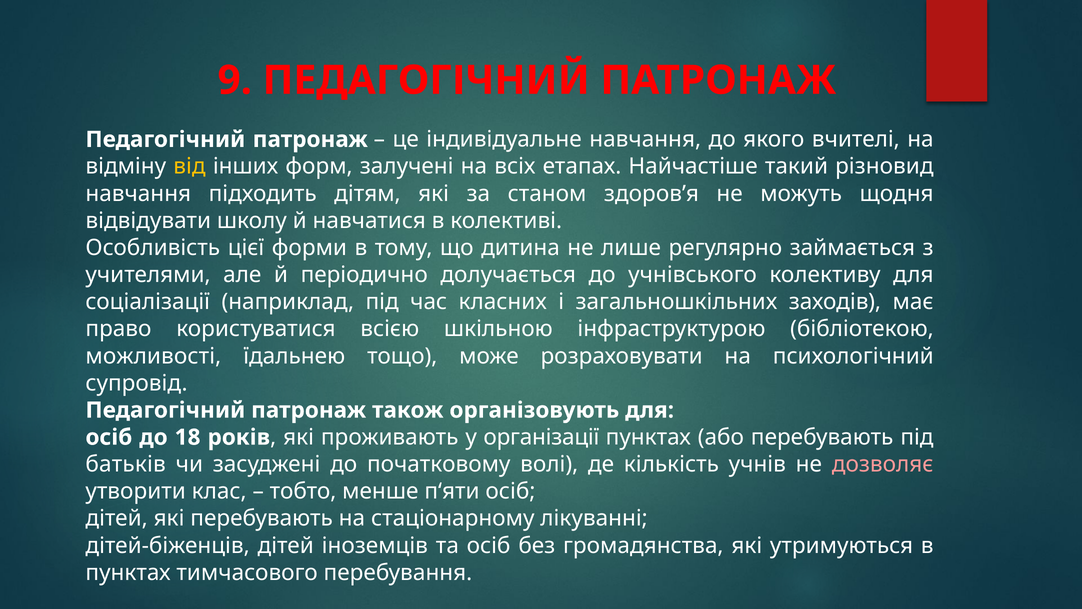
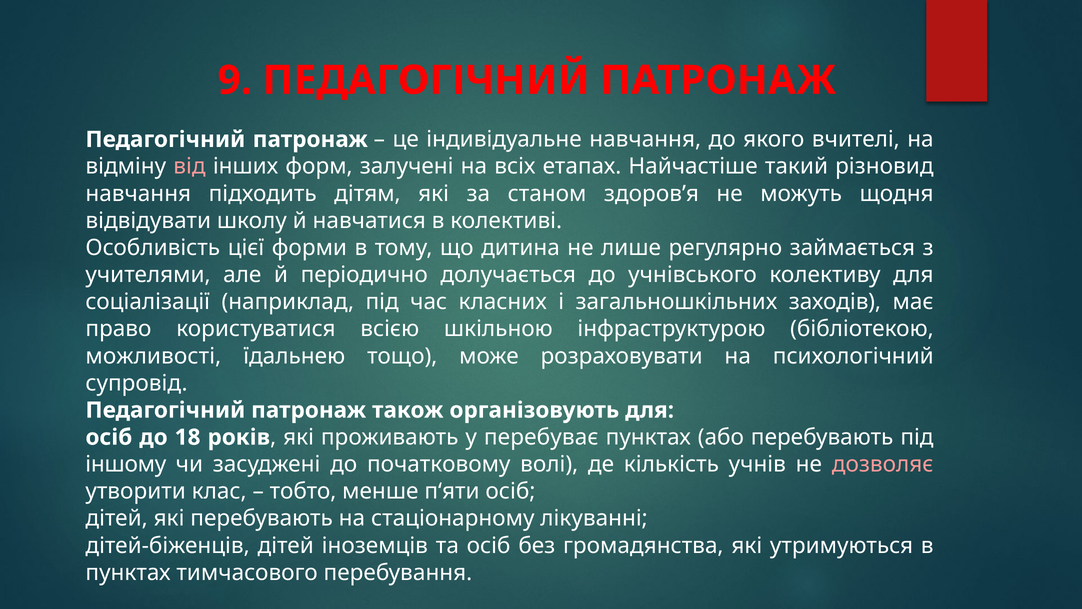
від colour: yellow -> pink
організації: організації -> перебуває
батьків: батьків -> іншому
